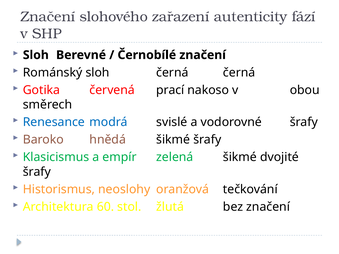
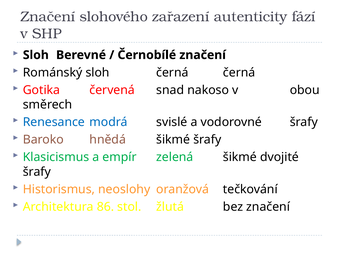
prací: prací -> snad
60: 60 -> 86
